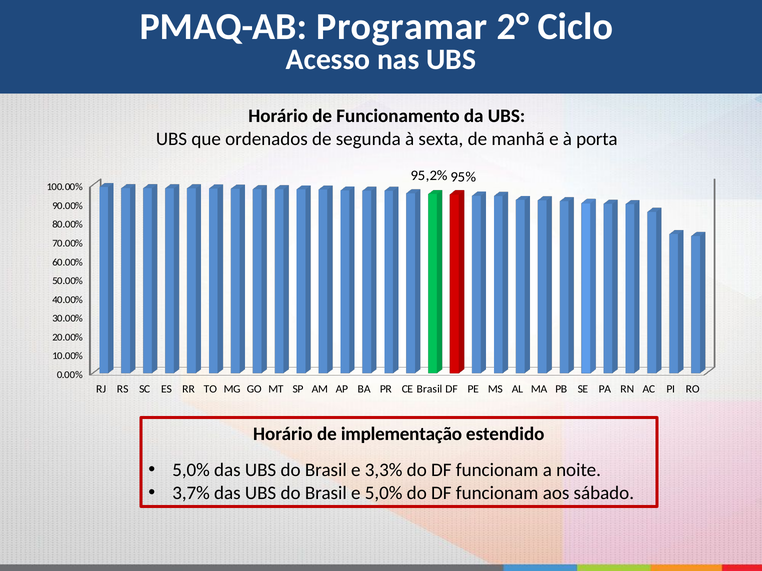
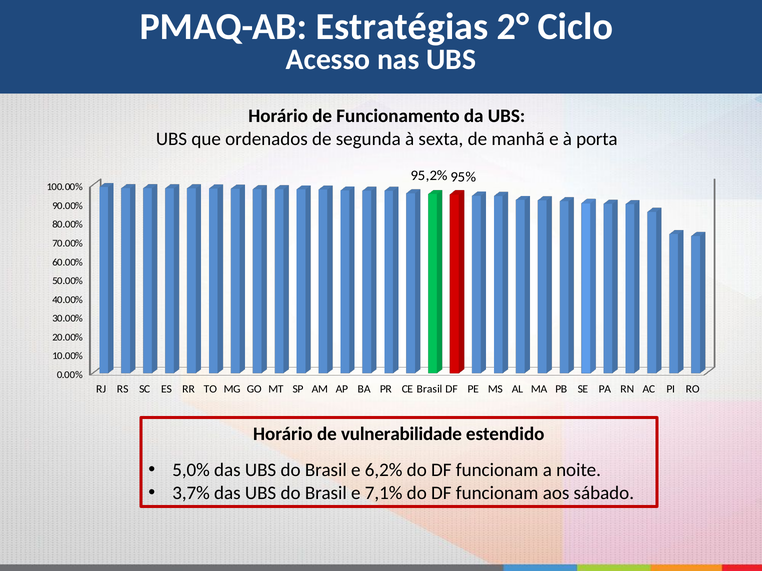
Programar: Programar -> Estratégias
implementação: implementação -> vulnerabilidade
3,3%: 3,3% -> 6,2%
e 5,0%: 5,0% -> 7,1%
